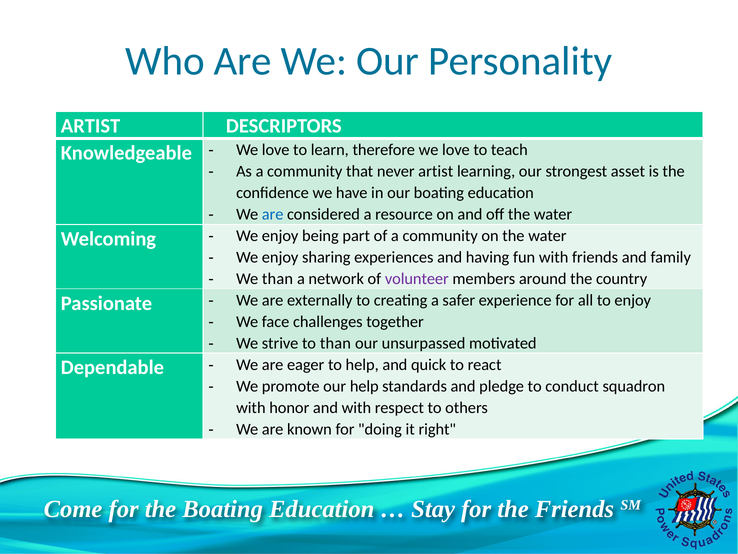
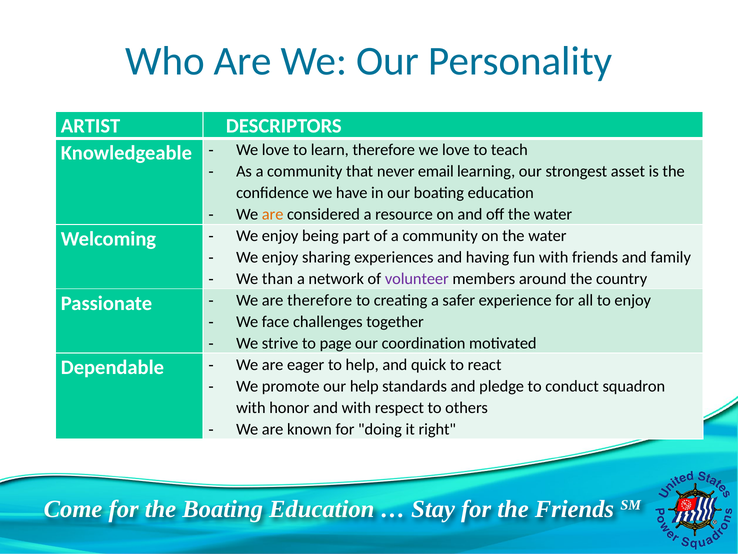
never artist: artist -> email
are at (273, 214) colour: blue -> orange
are externally: externally -> therefore
to than: than -> page
unsurpassed: unsurpassed -> coordination
